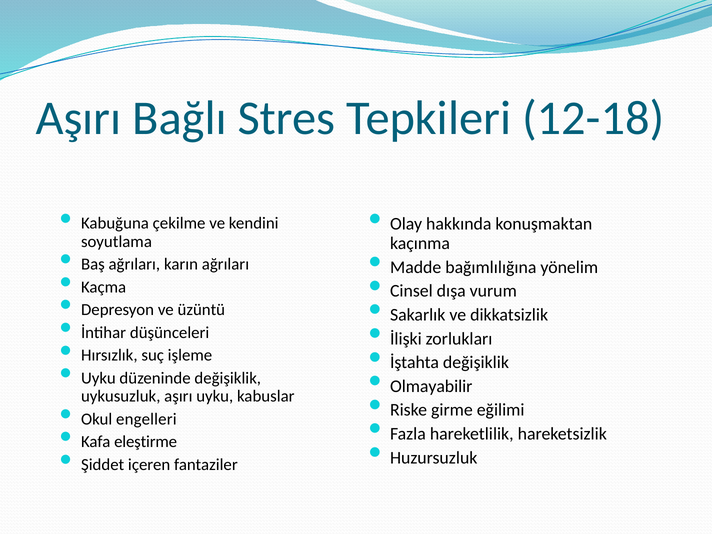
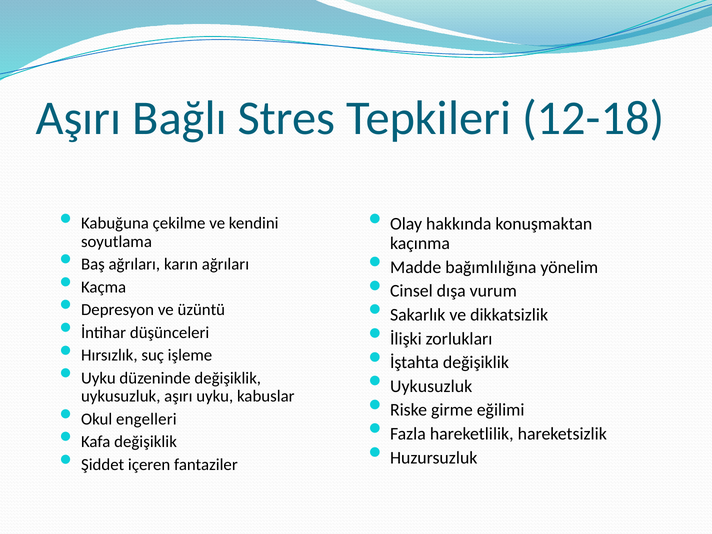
Olmayabilir at (431, 386): Olmayabilir -> Uykusuzluk
Kafa eleştirme: eleştirme -> değişiklik
